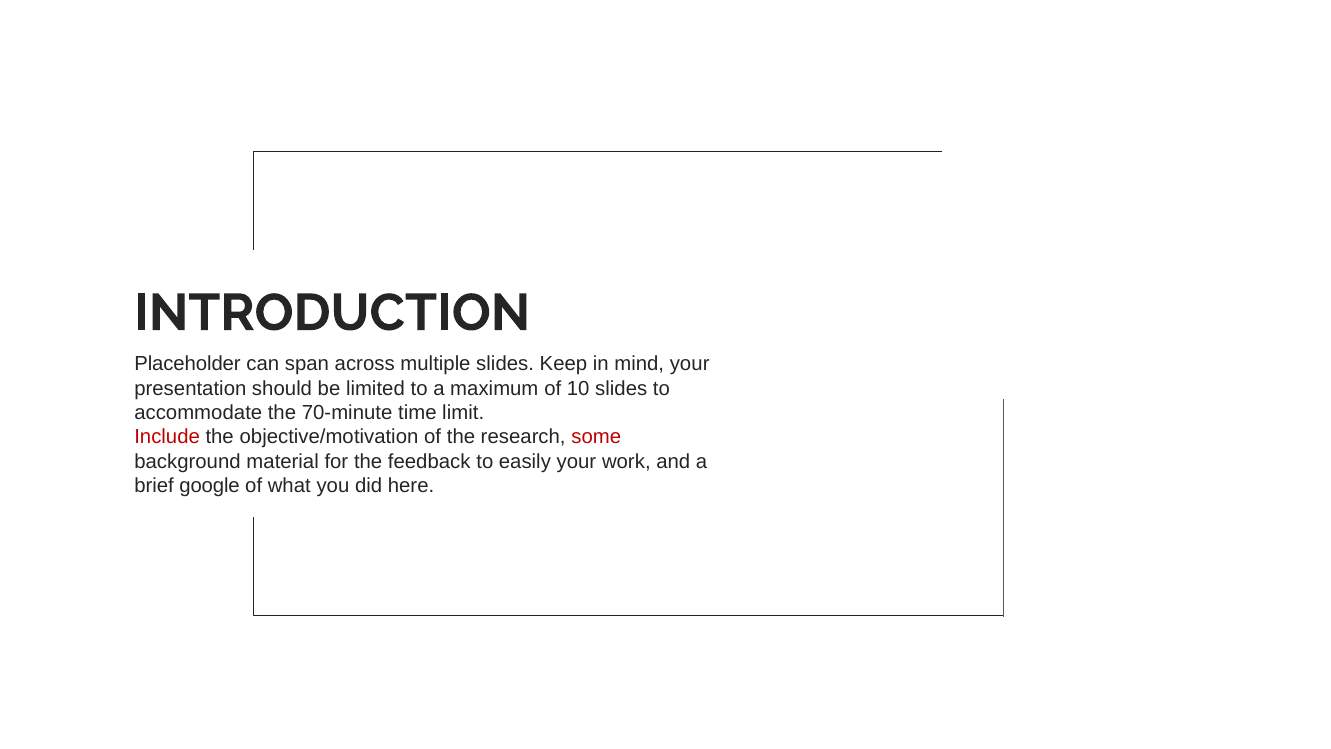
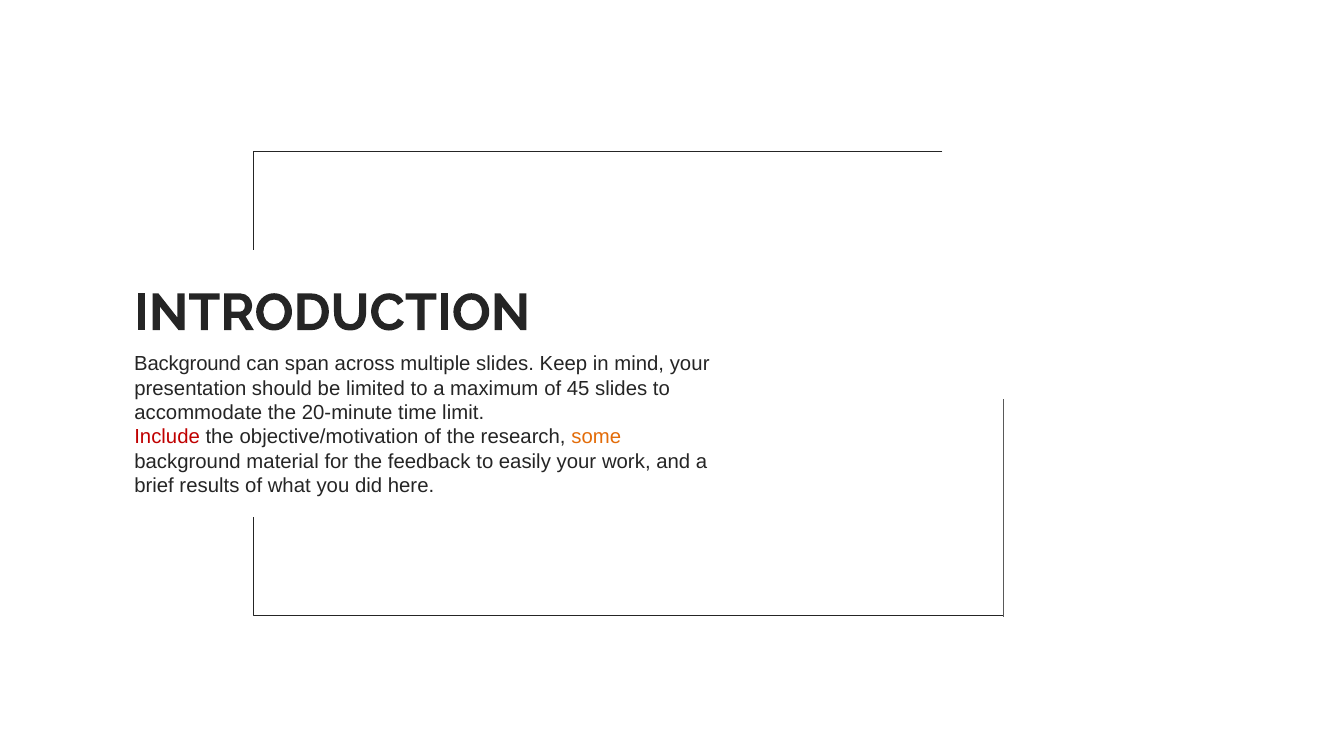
Placeholder at (188, 364): Placeholder -> Background
10: 10 -> 45
70-minute: 70-minute -> 20-minute
some colour: red -> orange
google: google -> results
